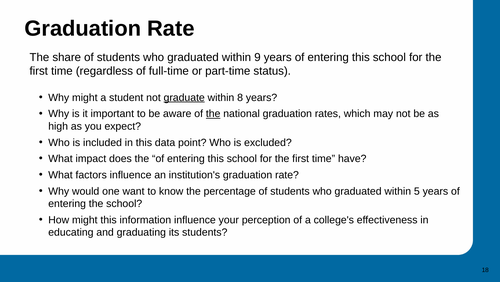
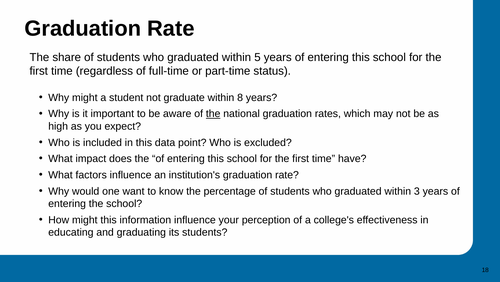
9: 9 -> 5
graduate underline: present -> none
5: 5 -> 3
